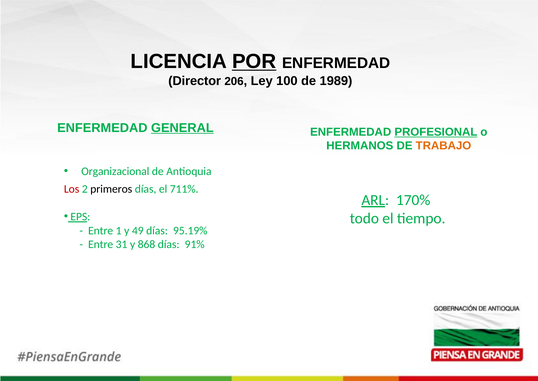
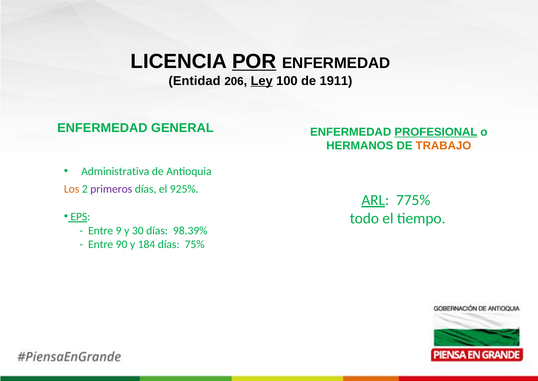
Director: Director -> Entidad
Ley underline: none -> present
1989: 1989 -> 1911
GENERAL underline: present -> none
Organizacional: Organizacional -> Administrativa
Los colour: red -> orange
primeros colour: black -> purple
711%: 711% -> 925%
170%: 170% -> 775%
1: 1 -> 9
49: 49 -> 30
95.19%: 95.19% -> 98.39%
31: 31 -> 90
868: 868 -> 184
91%: 91% -> 75%
